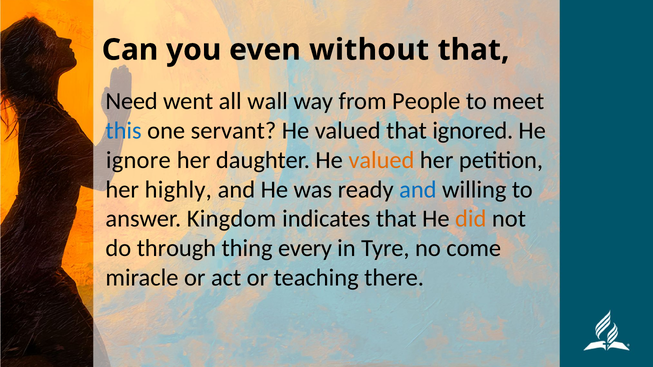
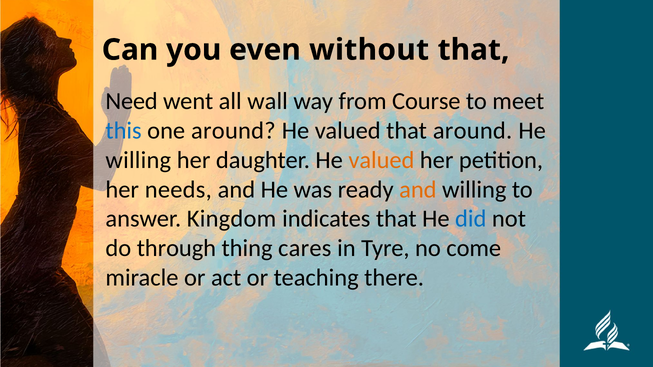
People: People -> Course
one servant: servant -> around
that ignored: ignored -> around
ignore at (138, 160): ignore -> willing
highly: highly -> needs
and at (418, 190) colour: blue -> orange
did colour: orange -> blue
every: every -> cares
